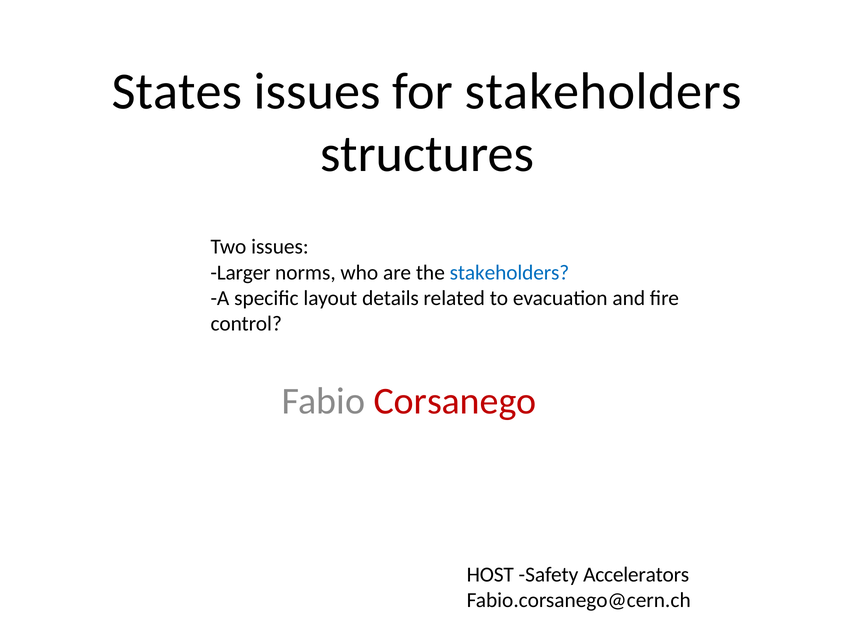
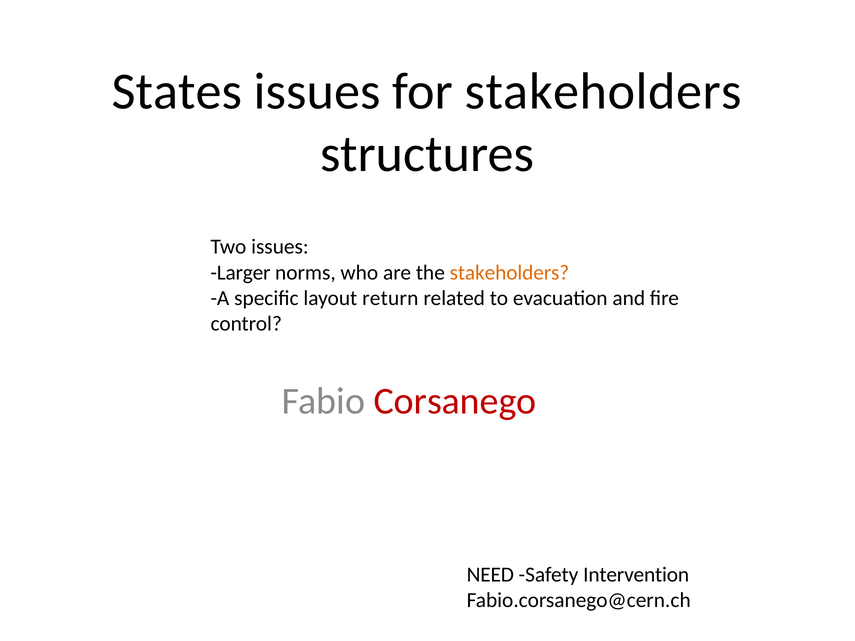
stakeholders at (509, 273) colour: blue -> orange
details: details -> return
HOST: HOST -> NEED
Accelerators: Accelerators -> Intervention
